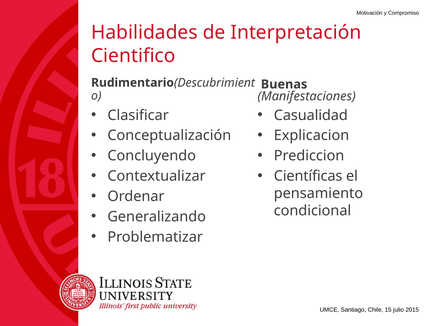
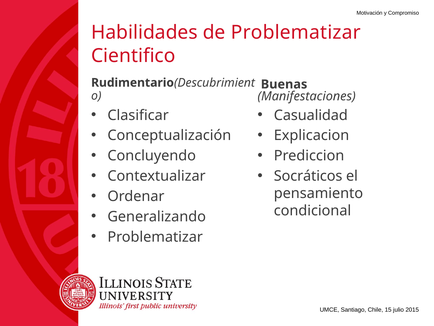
de Interpretación: Interpretación -> Problematizar
Científicas: Científicas -> Socráticos
